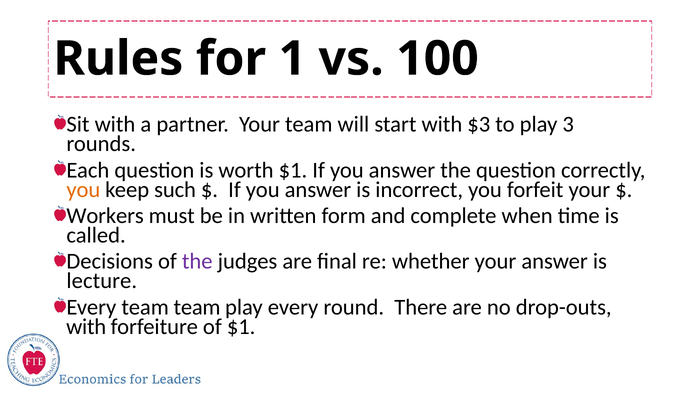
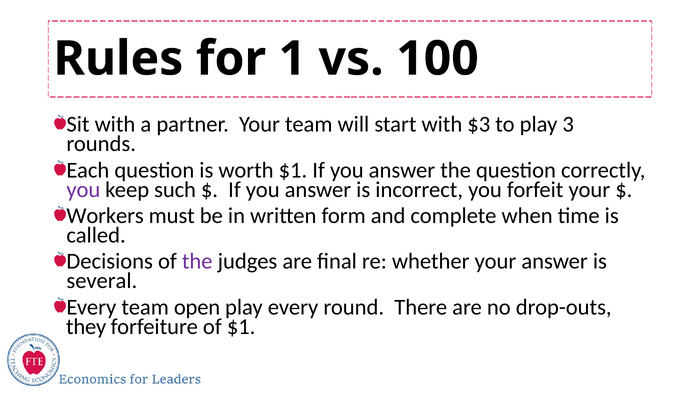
you at (83, 190) colour: orange -> purple
lecture: lecture -> several
team team: team -> open
with at (86, 326): with -> they
